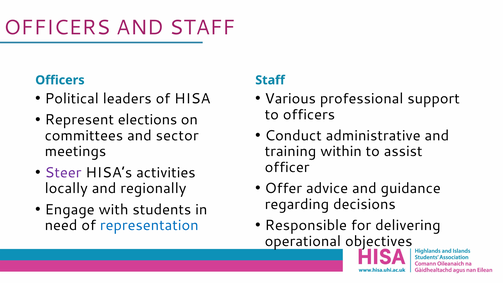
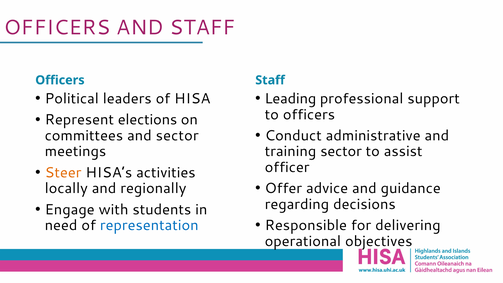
Various: Various -> Leading
training within: within -> sector
Steer colour: purple -> orange
